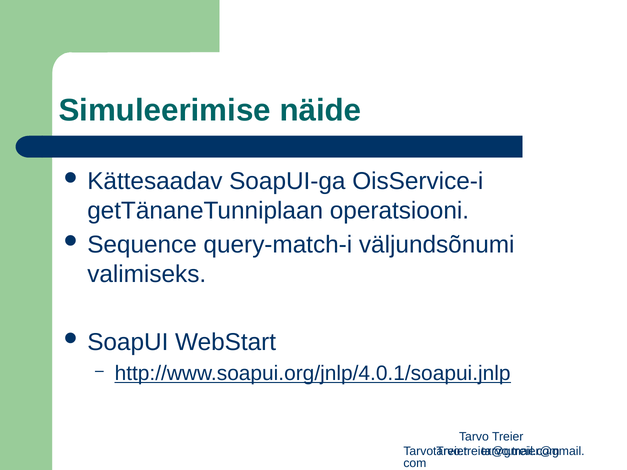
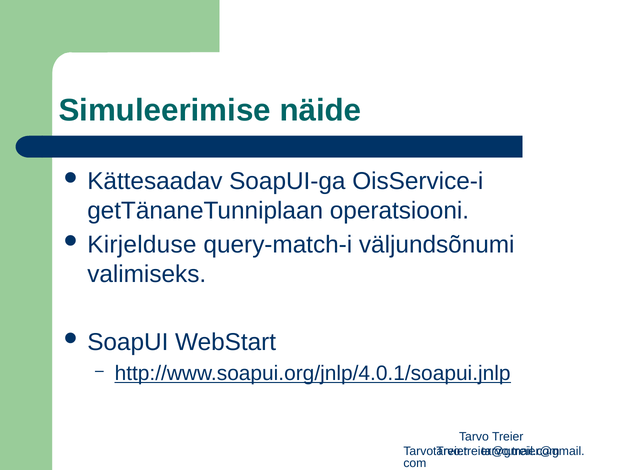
Sequence: Sequence -> Kirjelduse
